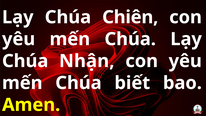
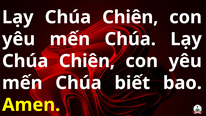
Nhận at (87, 61): Nhận -> Chiên
